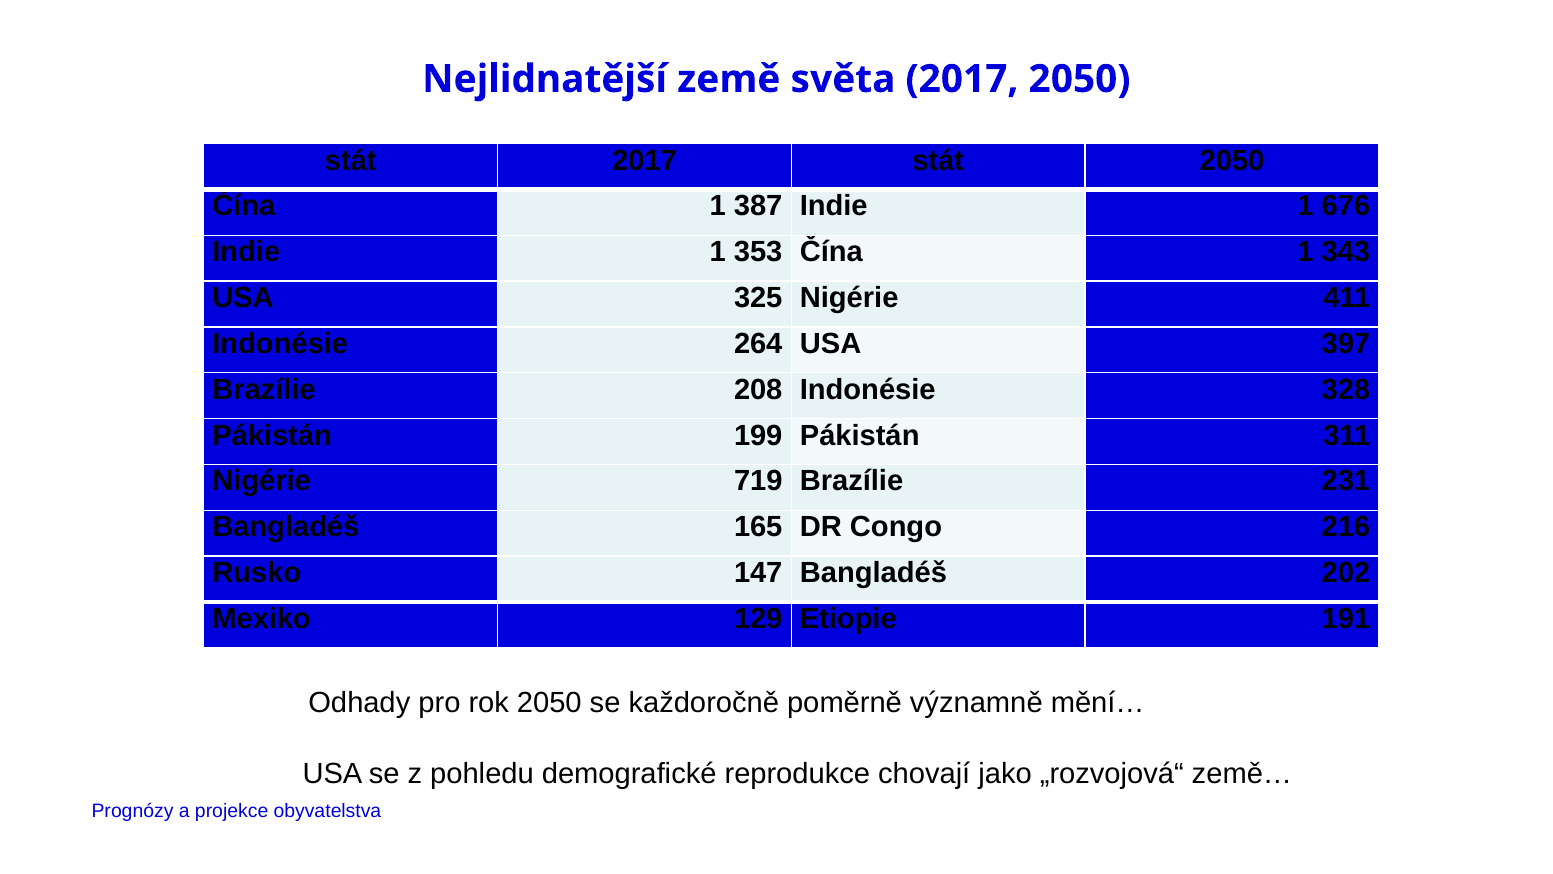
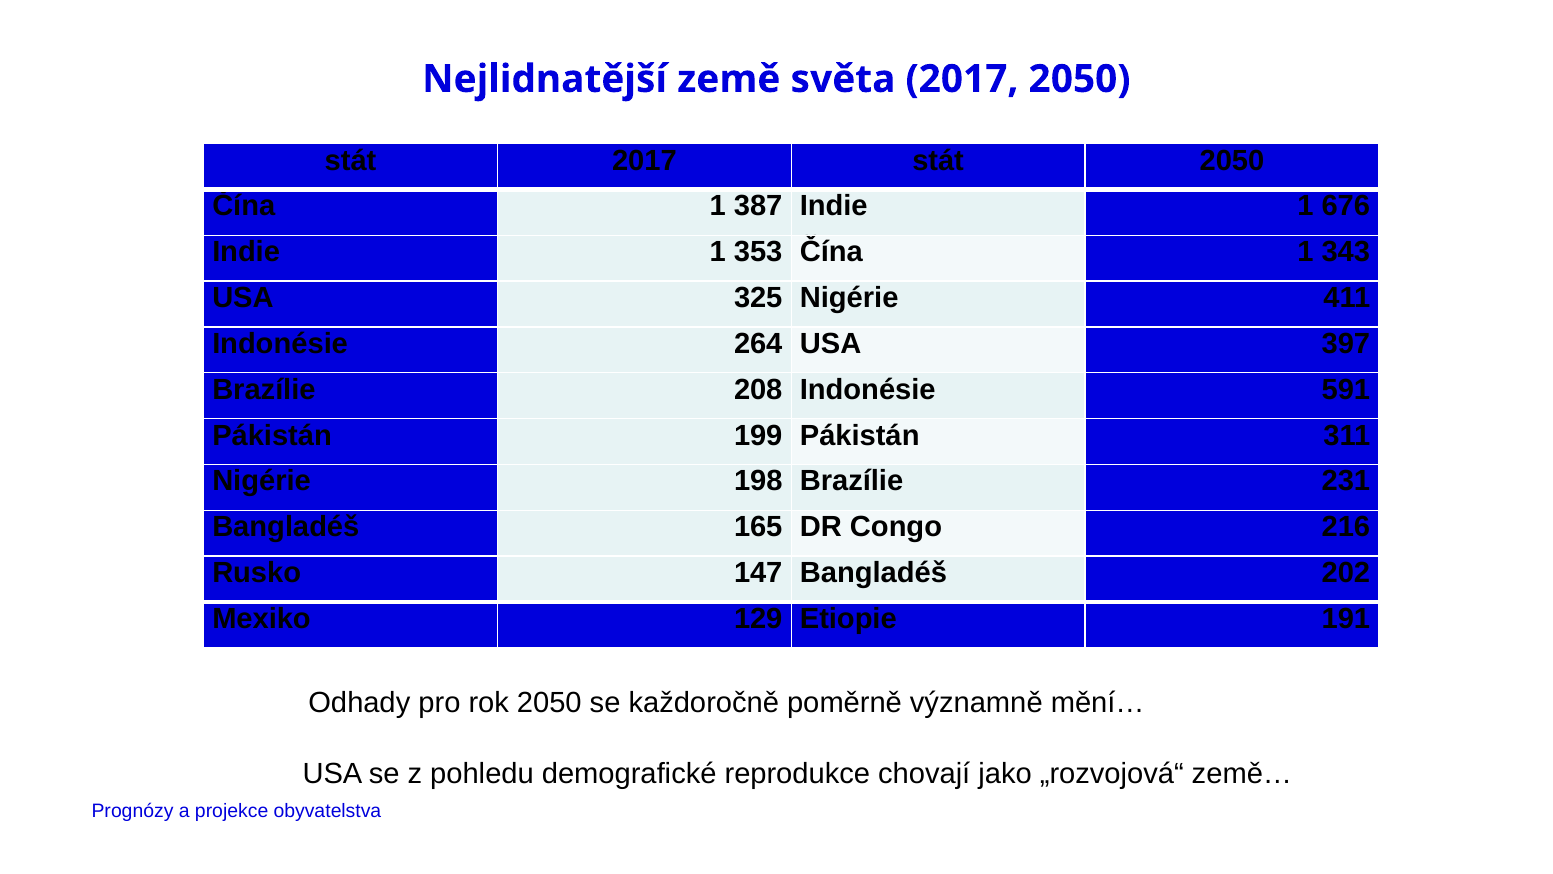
328: 328 -> 591
719: 719 -> 198
